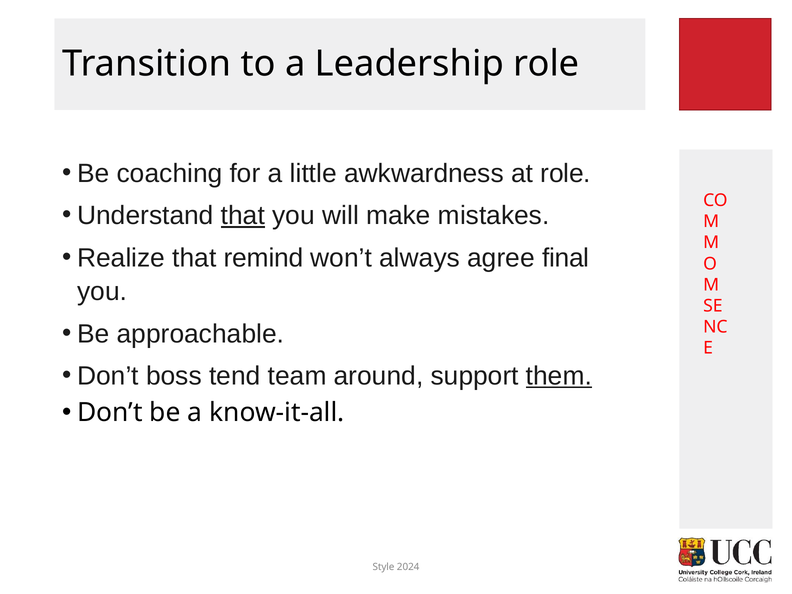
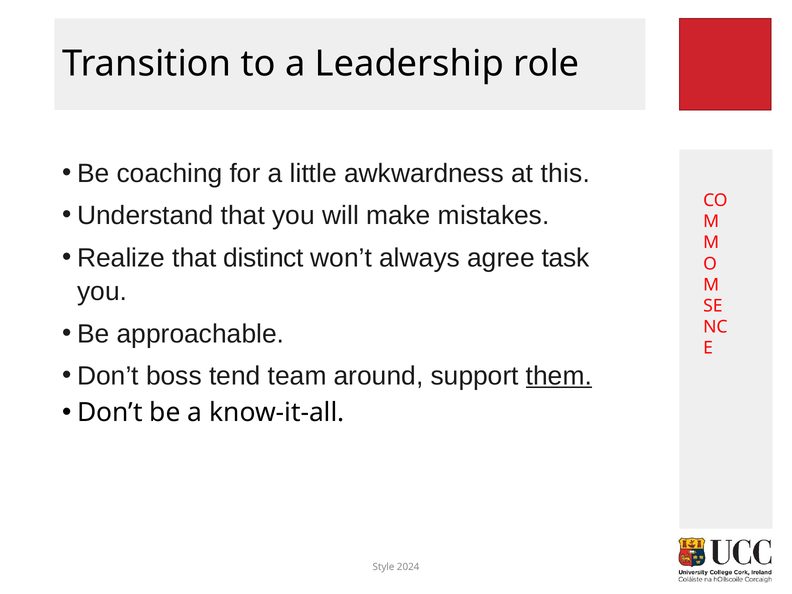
at role: role -> this
that at (243, 216) underline: present -> none
remind: remind -> distinct
final: final -> task
